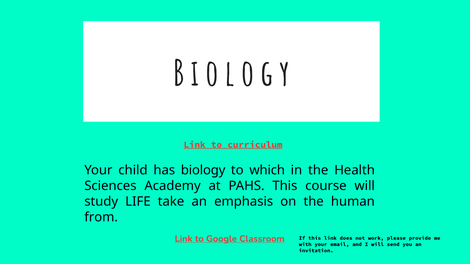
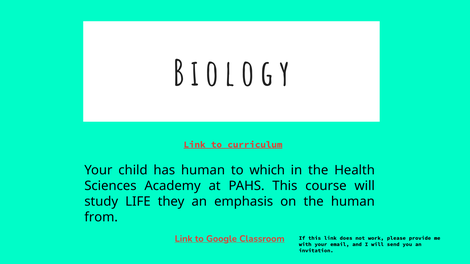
has biology: biology -> human
take: take -> they
